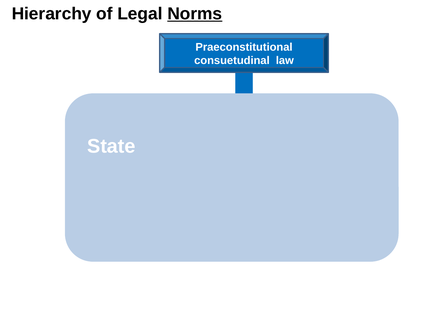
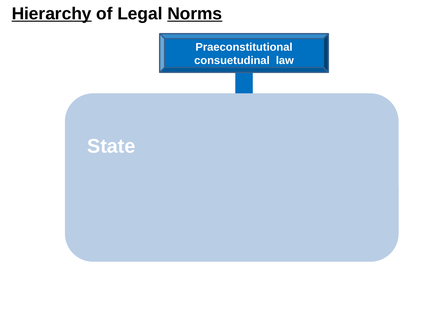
Hierarchy underline: none -> present
